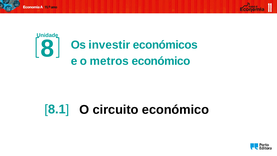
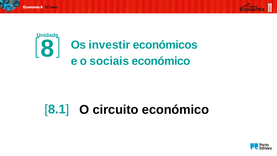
metros: metros -> sociais
